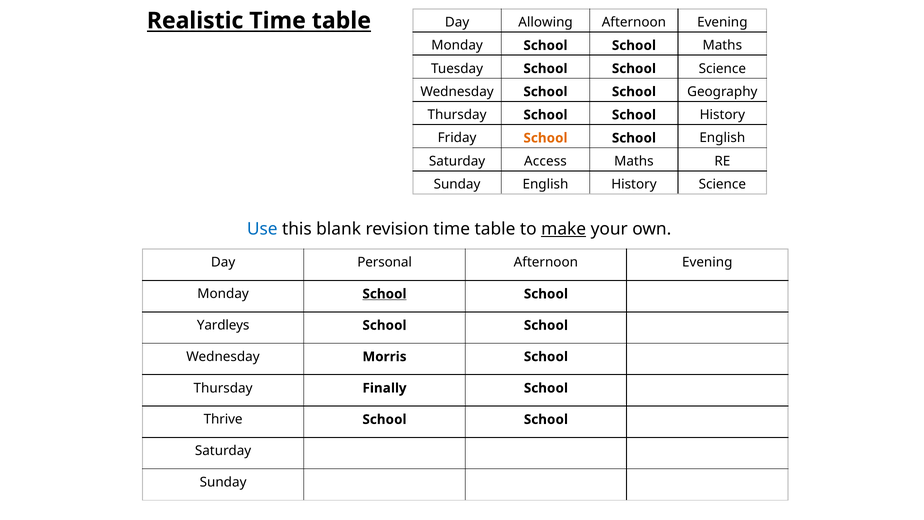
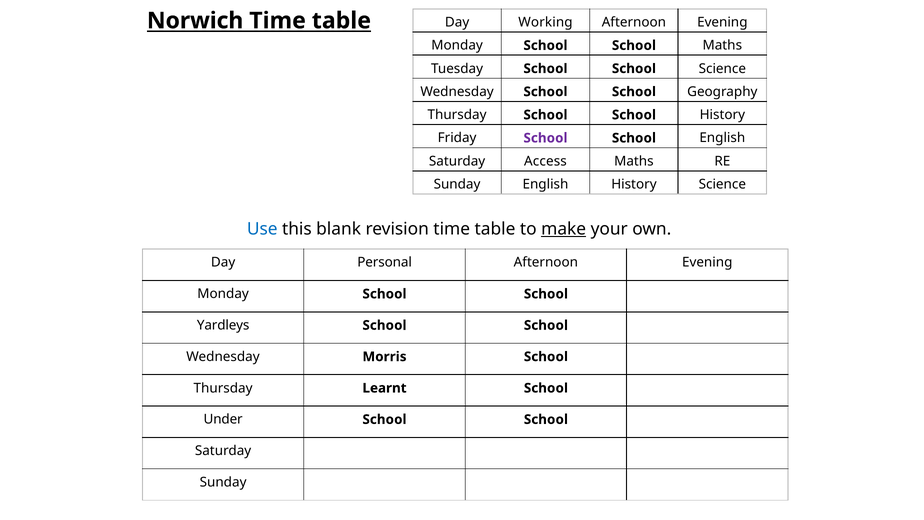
Realistic: Realistic -> Norwich
Allowing: Allowing -> Working
School at (545, 138) colour: orange -> purple
School at (384, 294) underline: present -> none
Finally: Finally -> Learnt
Thrive: Thrive -> Under
